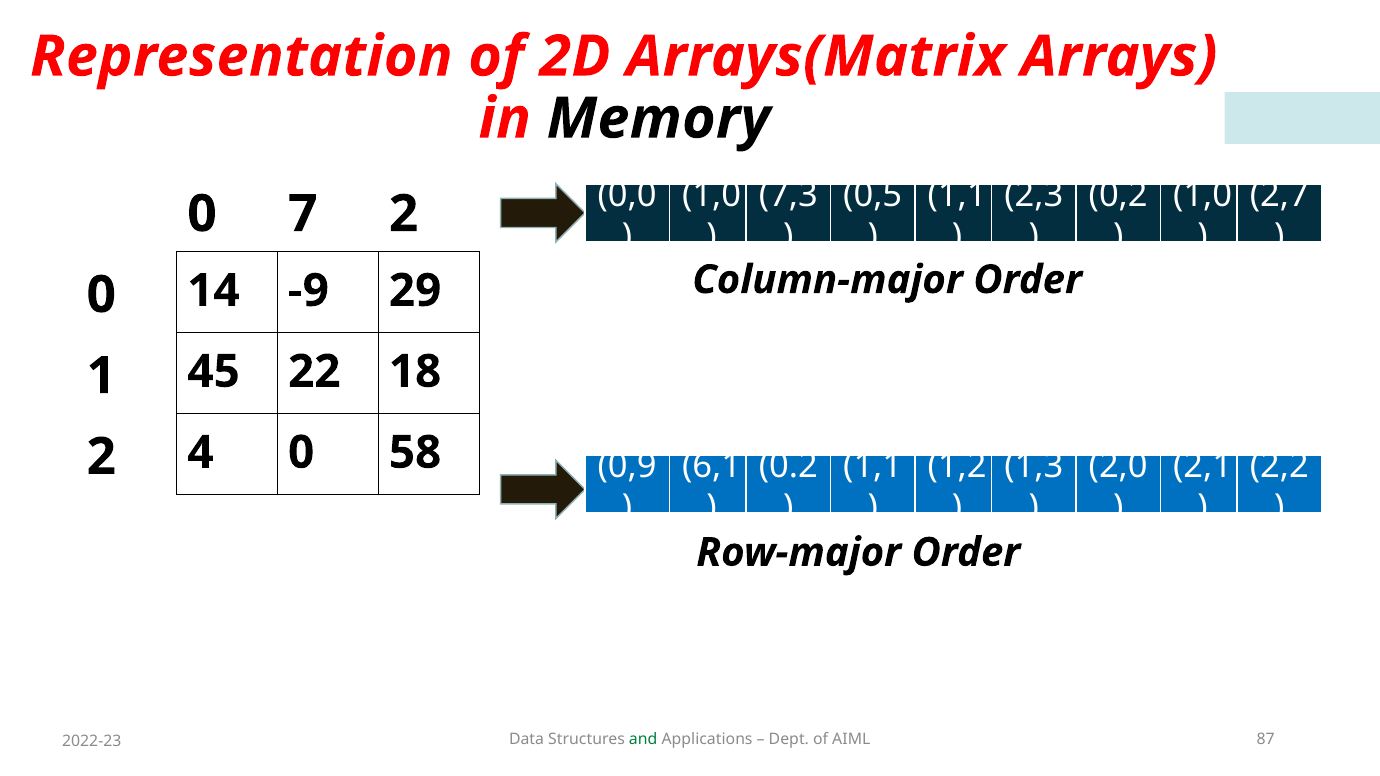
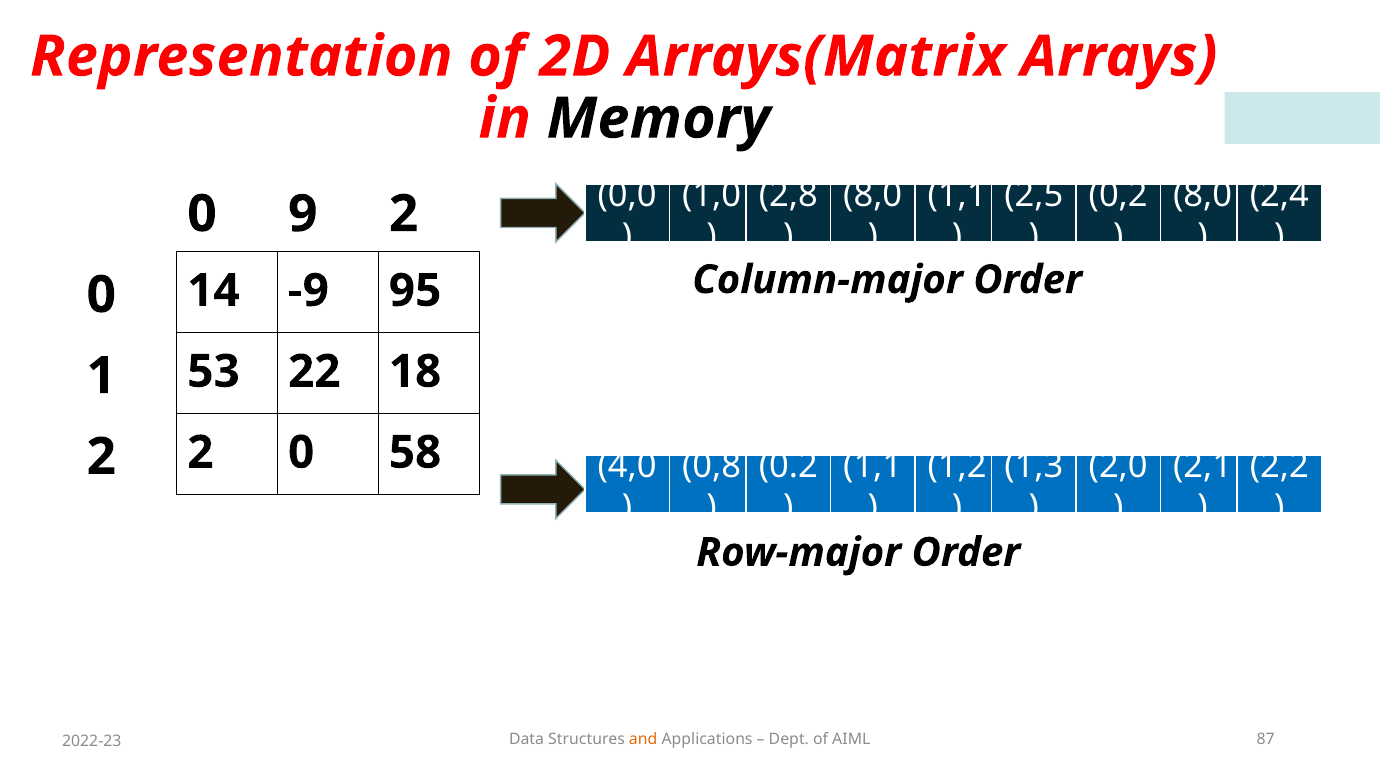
7,3: 7,3 -> 2,8
0,5 at (873, 195): 0,5 -> 8,0
2,3: 2,3 -> 2,5
1,0 at (1203, 195): 1,0 -> 8,0
2,7: 2,7 -> 2,4
7: 7 -> 9
29: 29 -> 95
45: 45 -> 53
2 4: 4 -> 2
0,9: 0,9 -> 4,0
6,1: 6,1 -> 0,8
and colour: green -> orange
